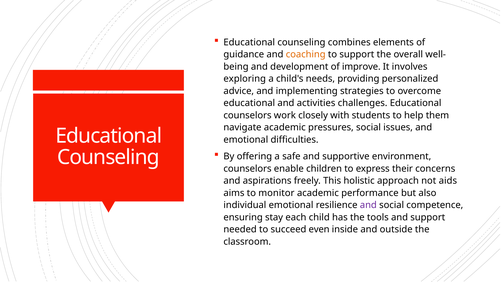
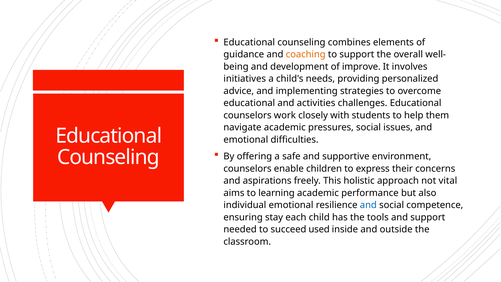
exploring: exploring -> initiatives
aids: aids -> vital
monitor: monitor -> learning
and at (368, 205) colour: purple -> blue
even: even -> used
